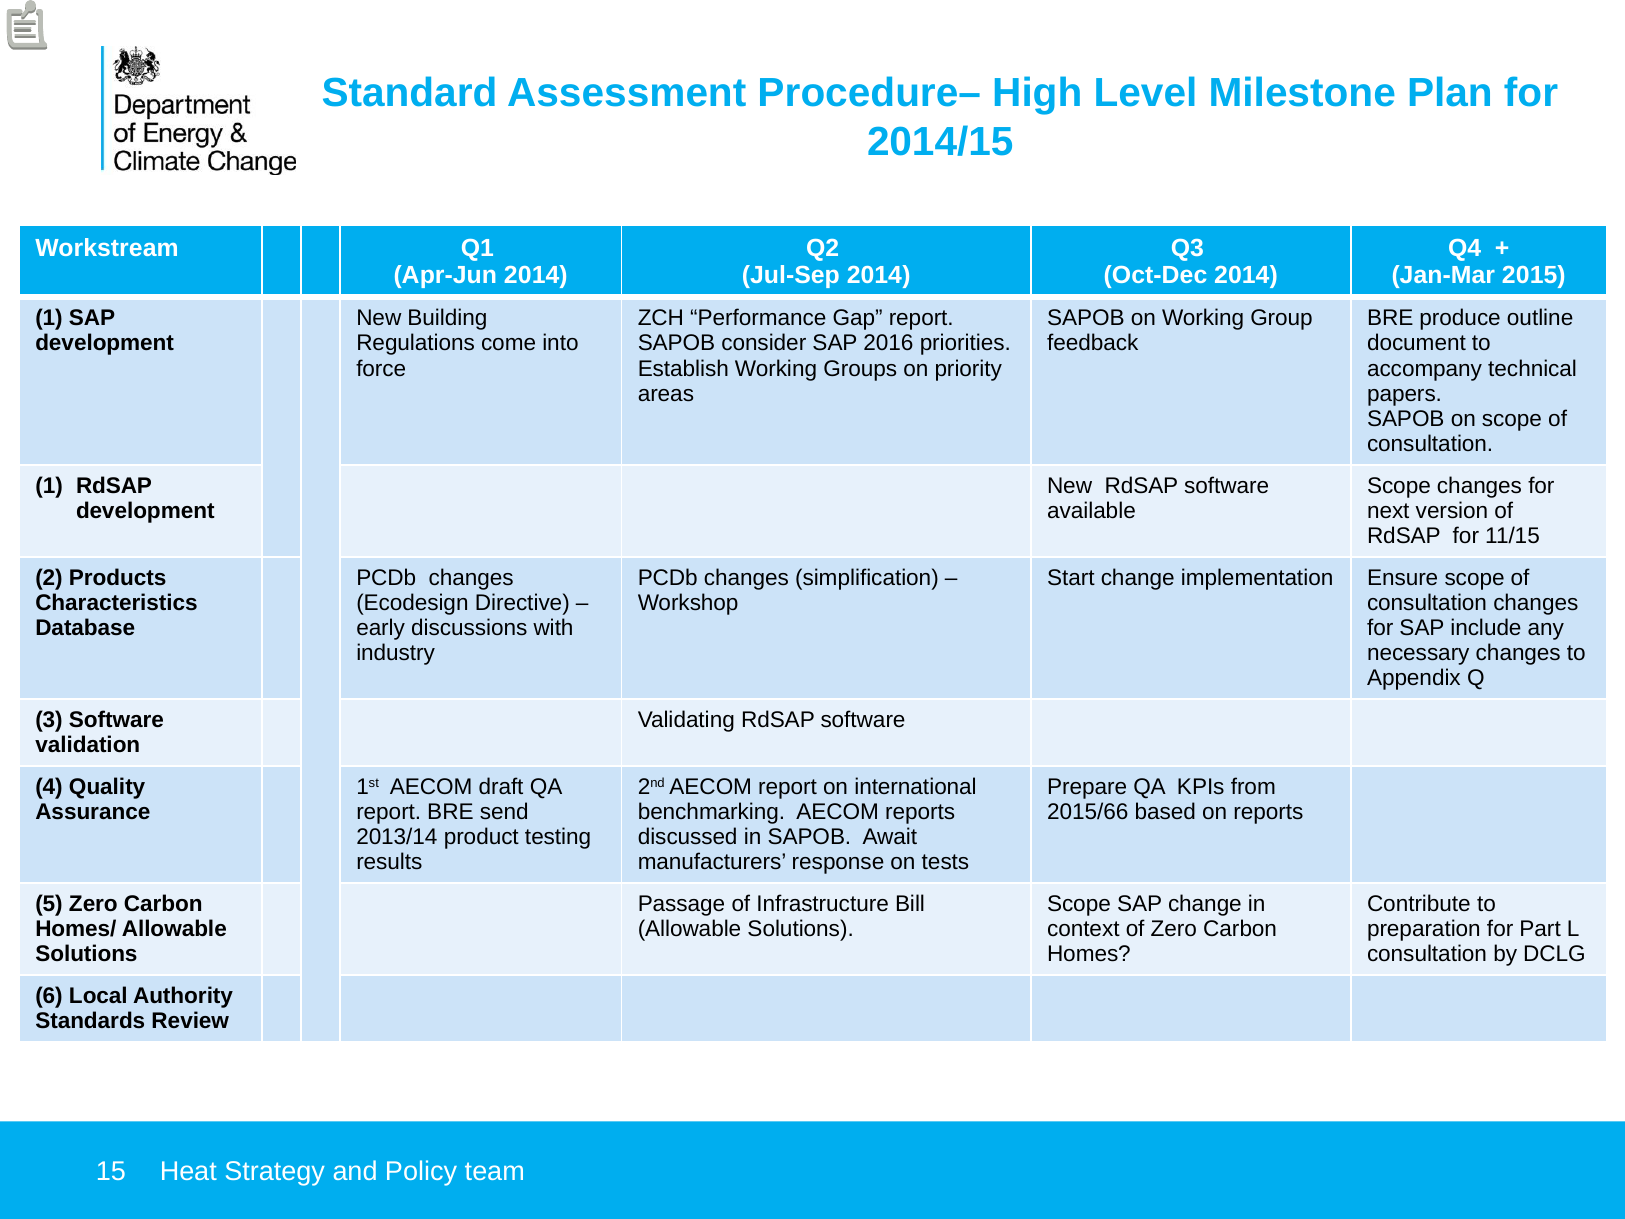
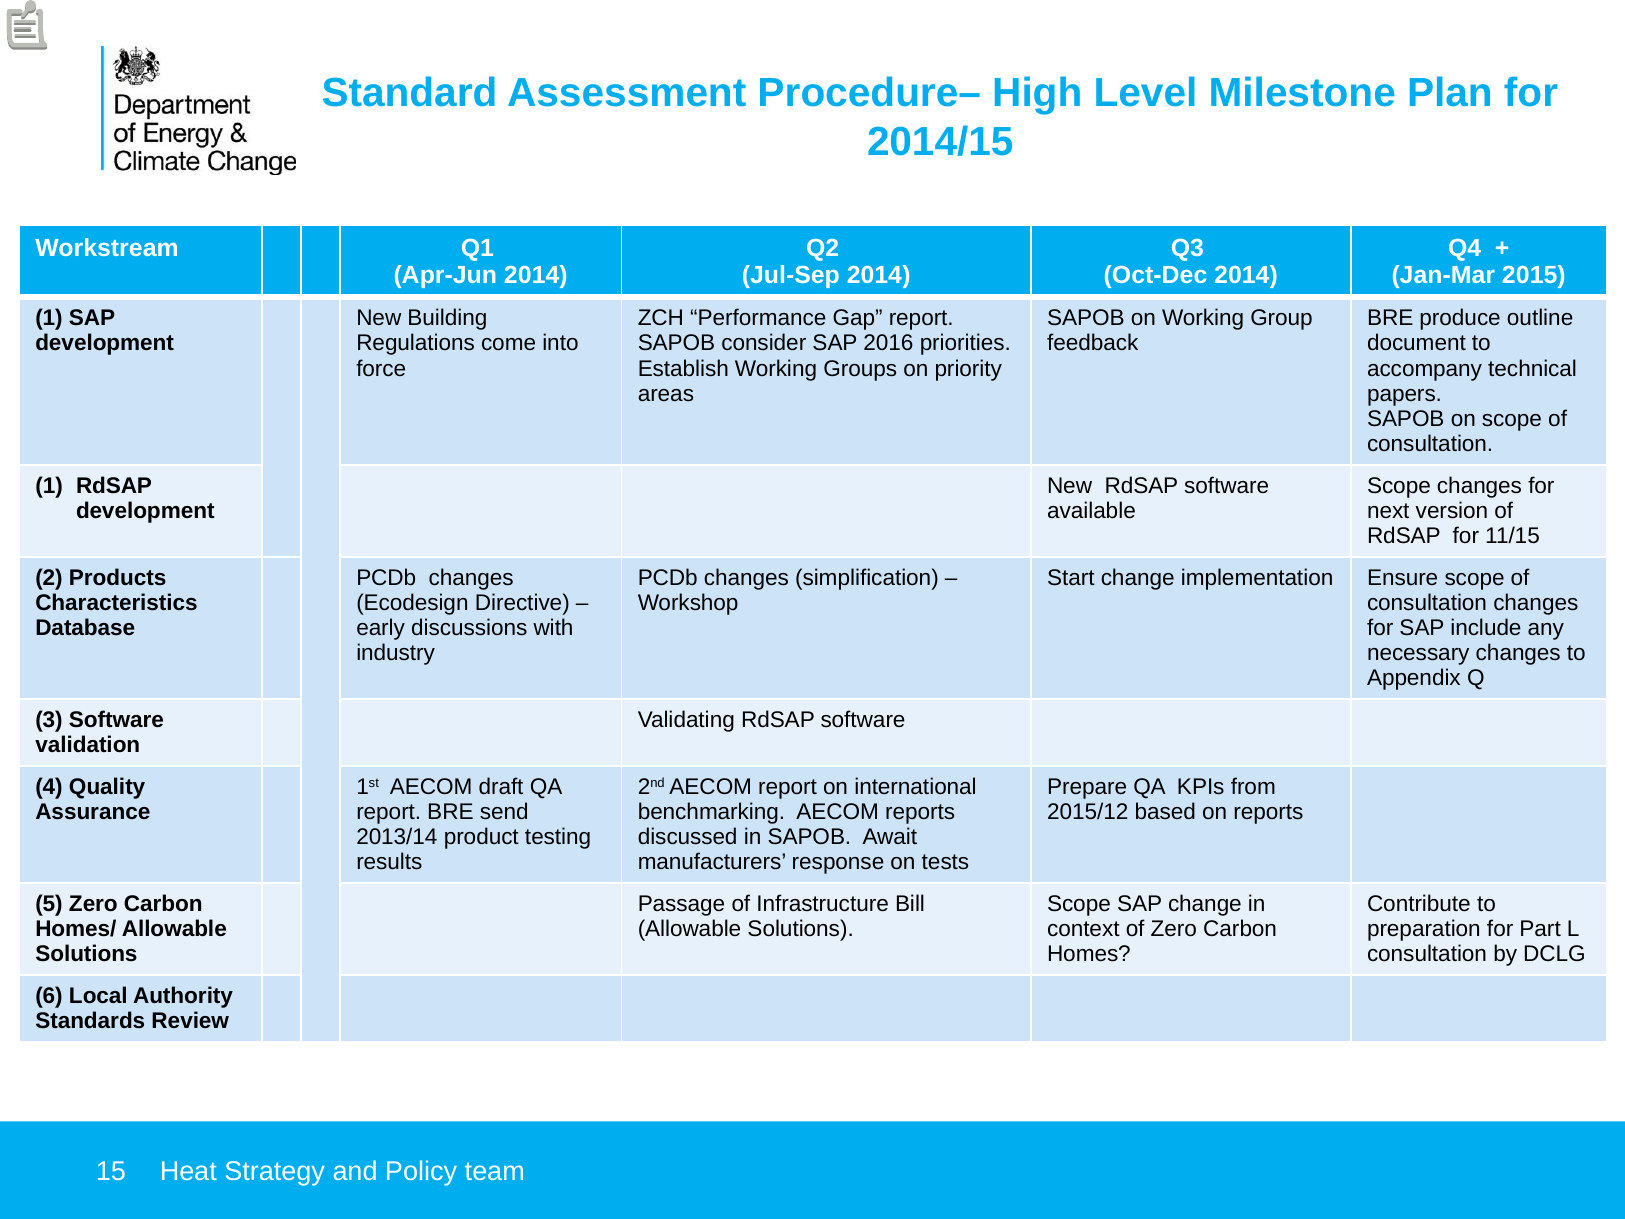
2015/66: 2015/66 -> 2015/12
